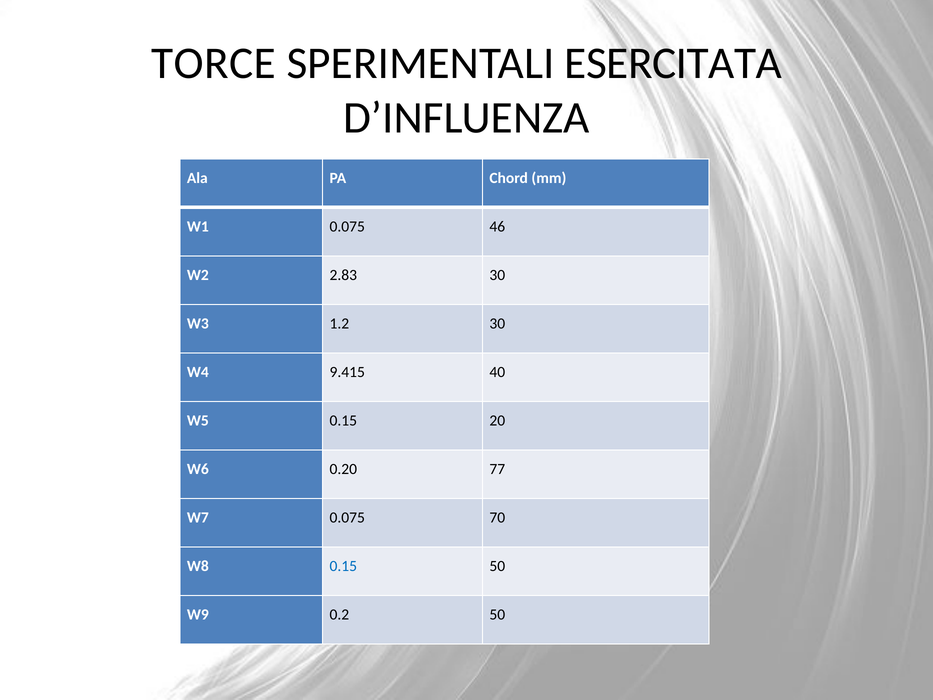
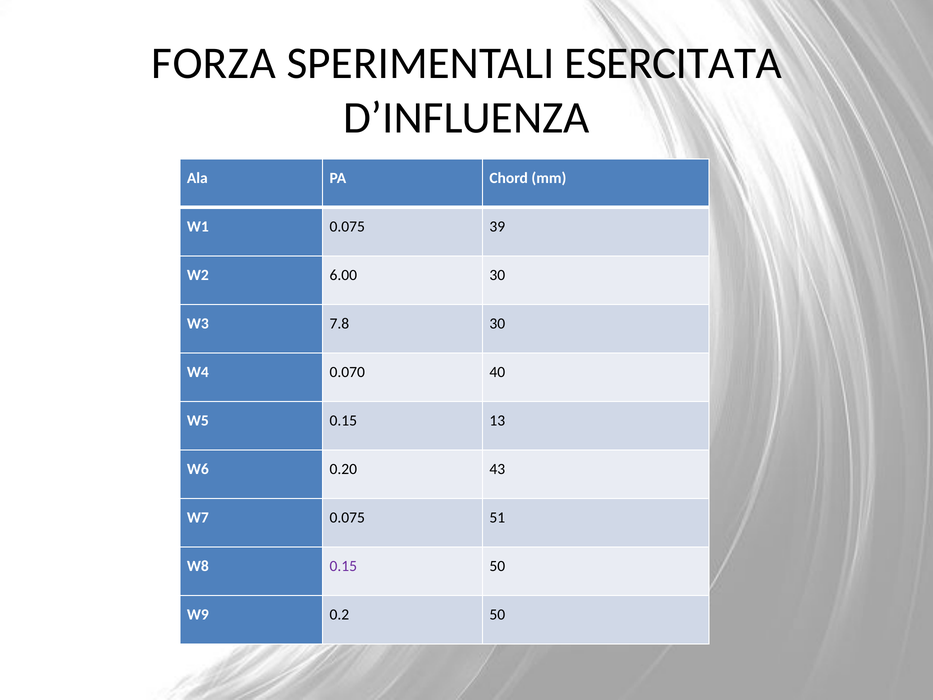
TORCE: TORCE -> FORZA
46: 46 -> 39
2.83: 2.83 -> 6.00
1.2: 1.2 -> 7.8
9.415: 9.415 -> 0.070
20: 20 -> 13
77: 77 -> 43
70: 70 -> 51
0.15 at (343, 566) colour: blue -> purple
